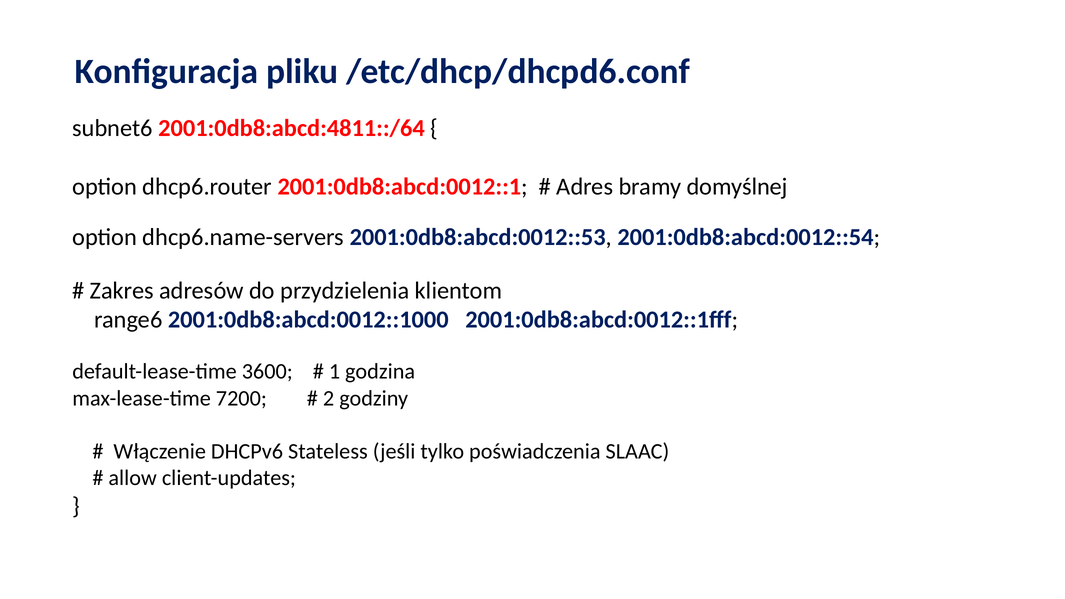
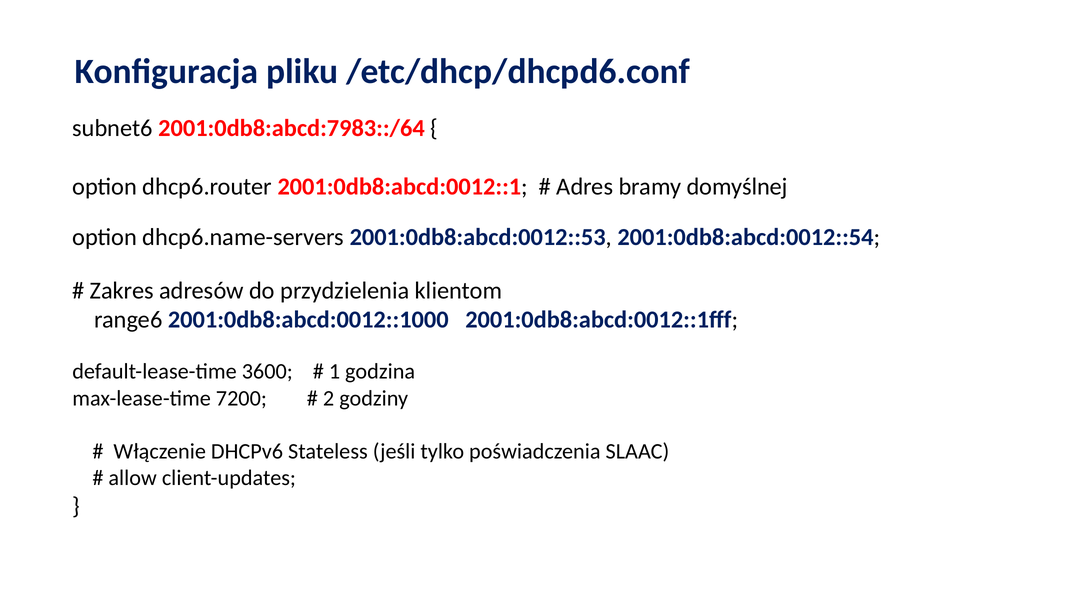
2001:0db8:abcd:4811::/64: 2001:0db8:abcd:4811::/64 -> 2001:0db8:abcd:7983::/64
